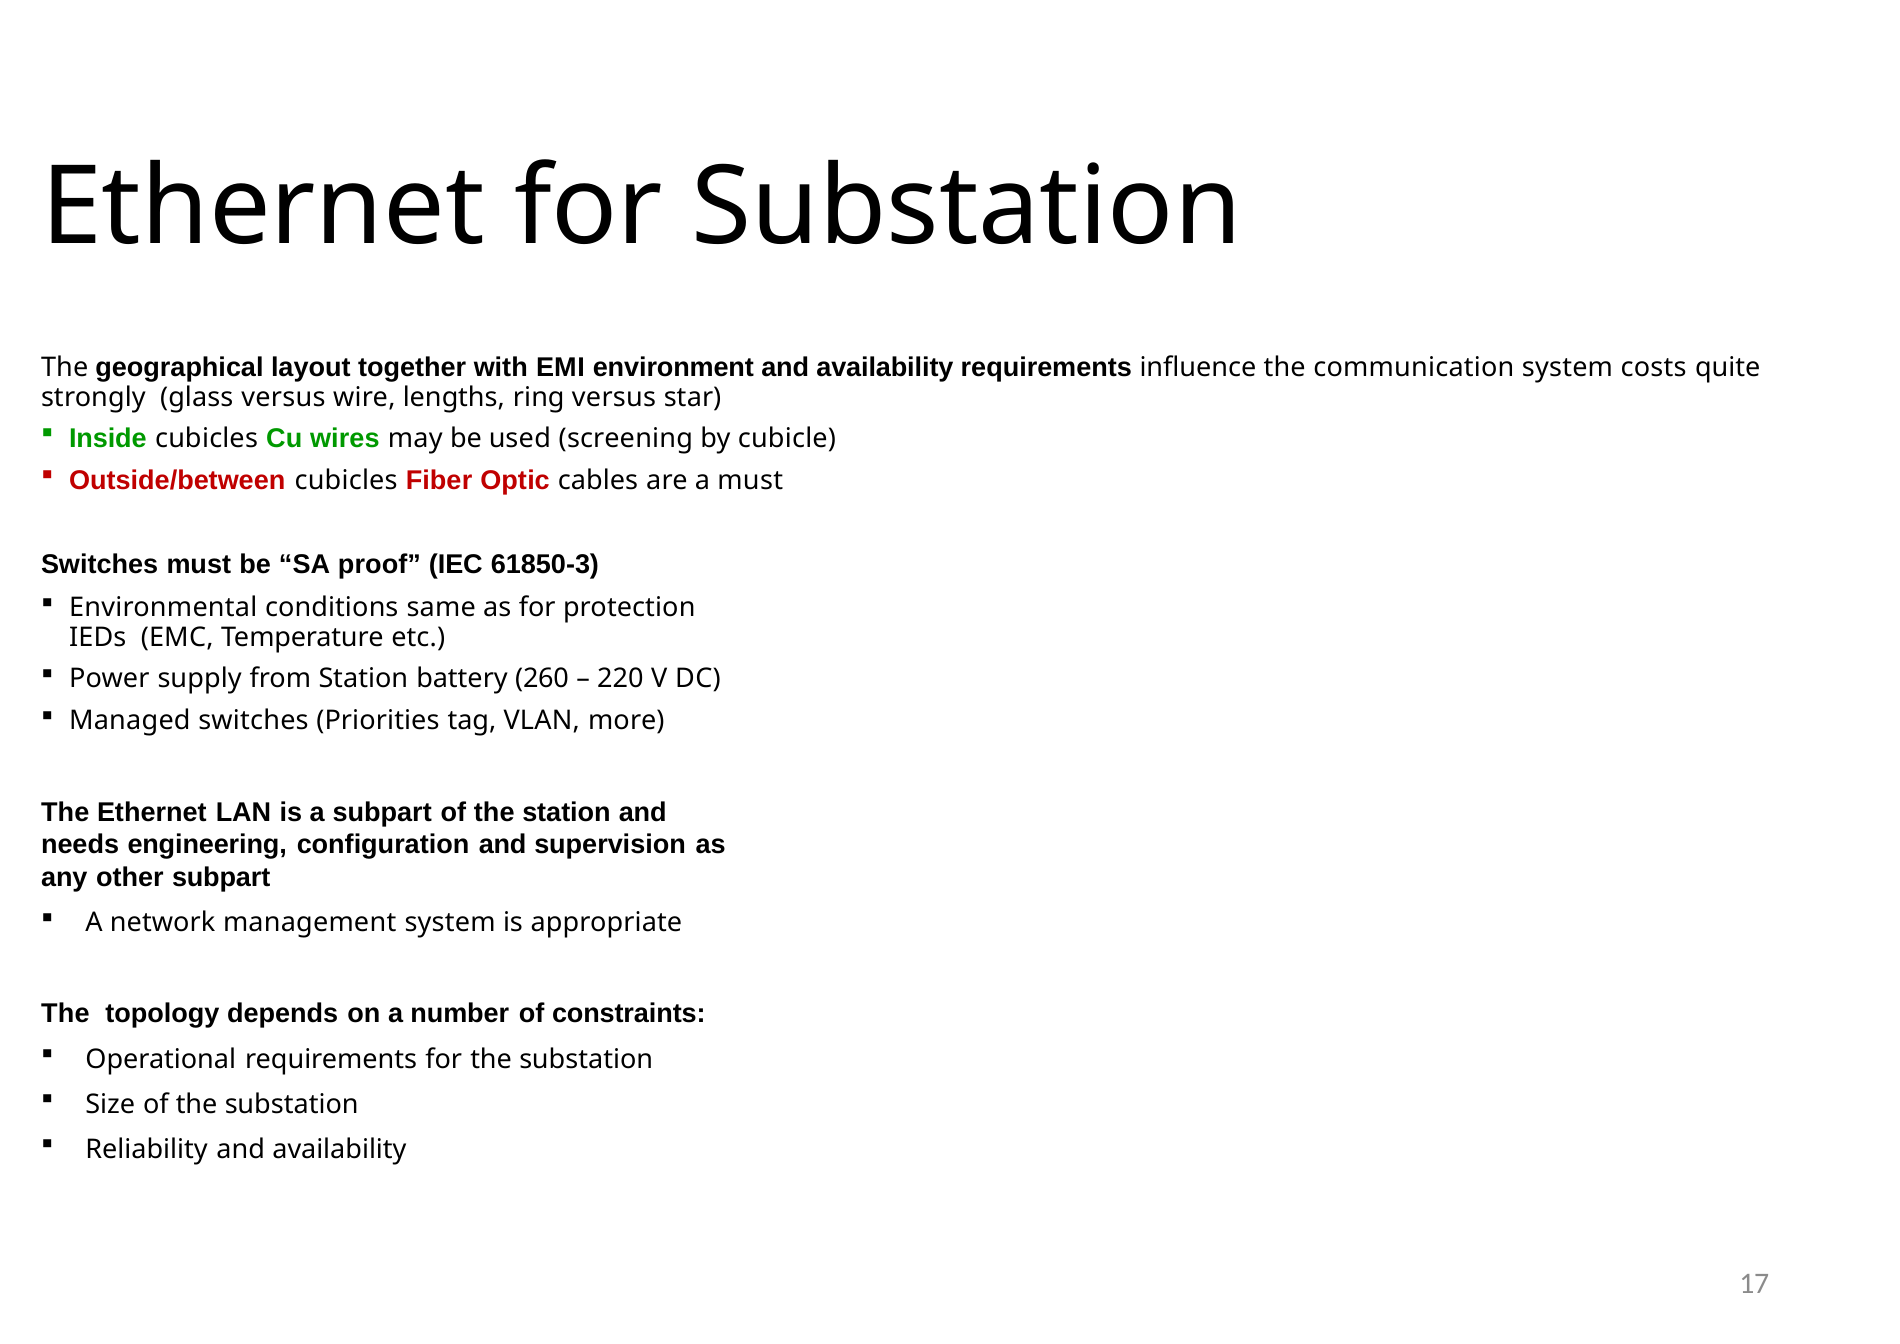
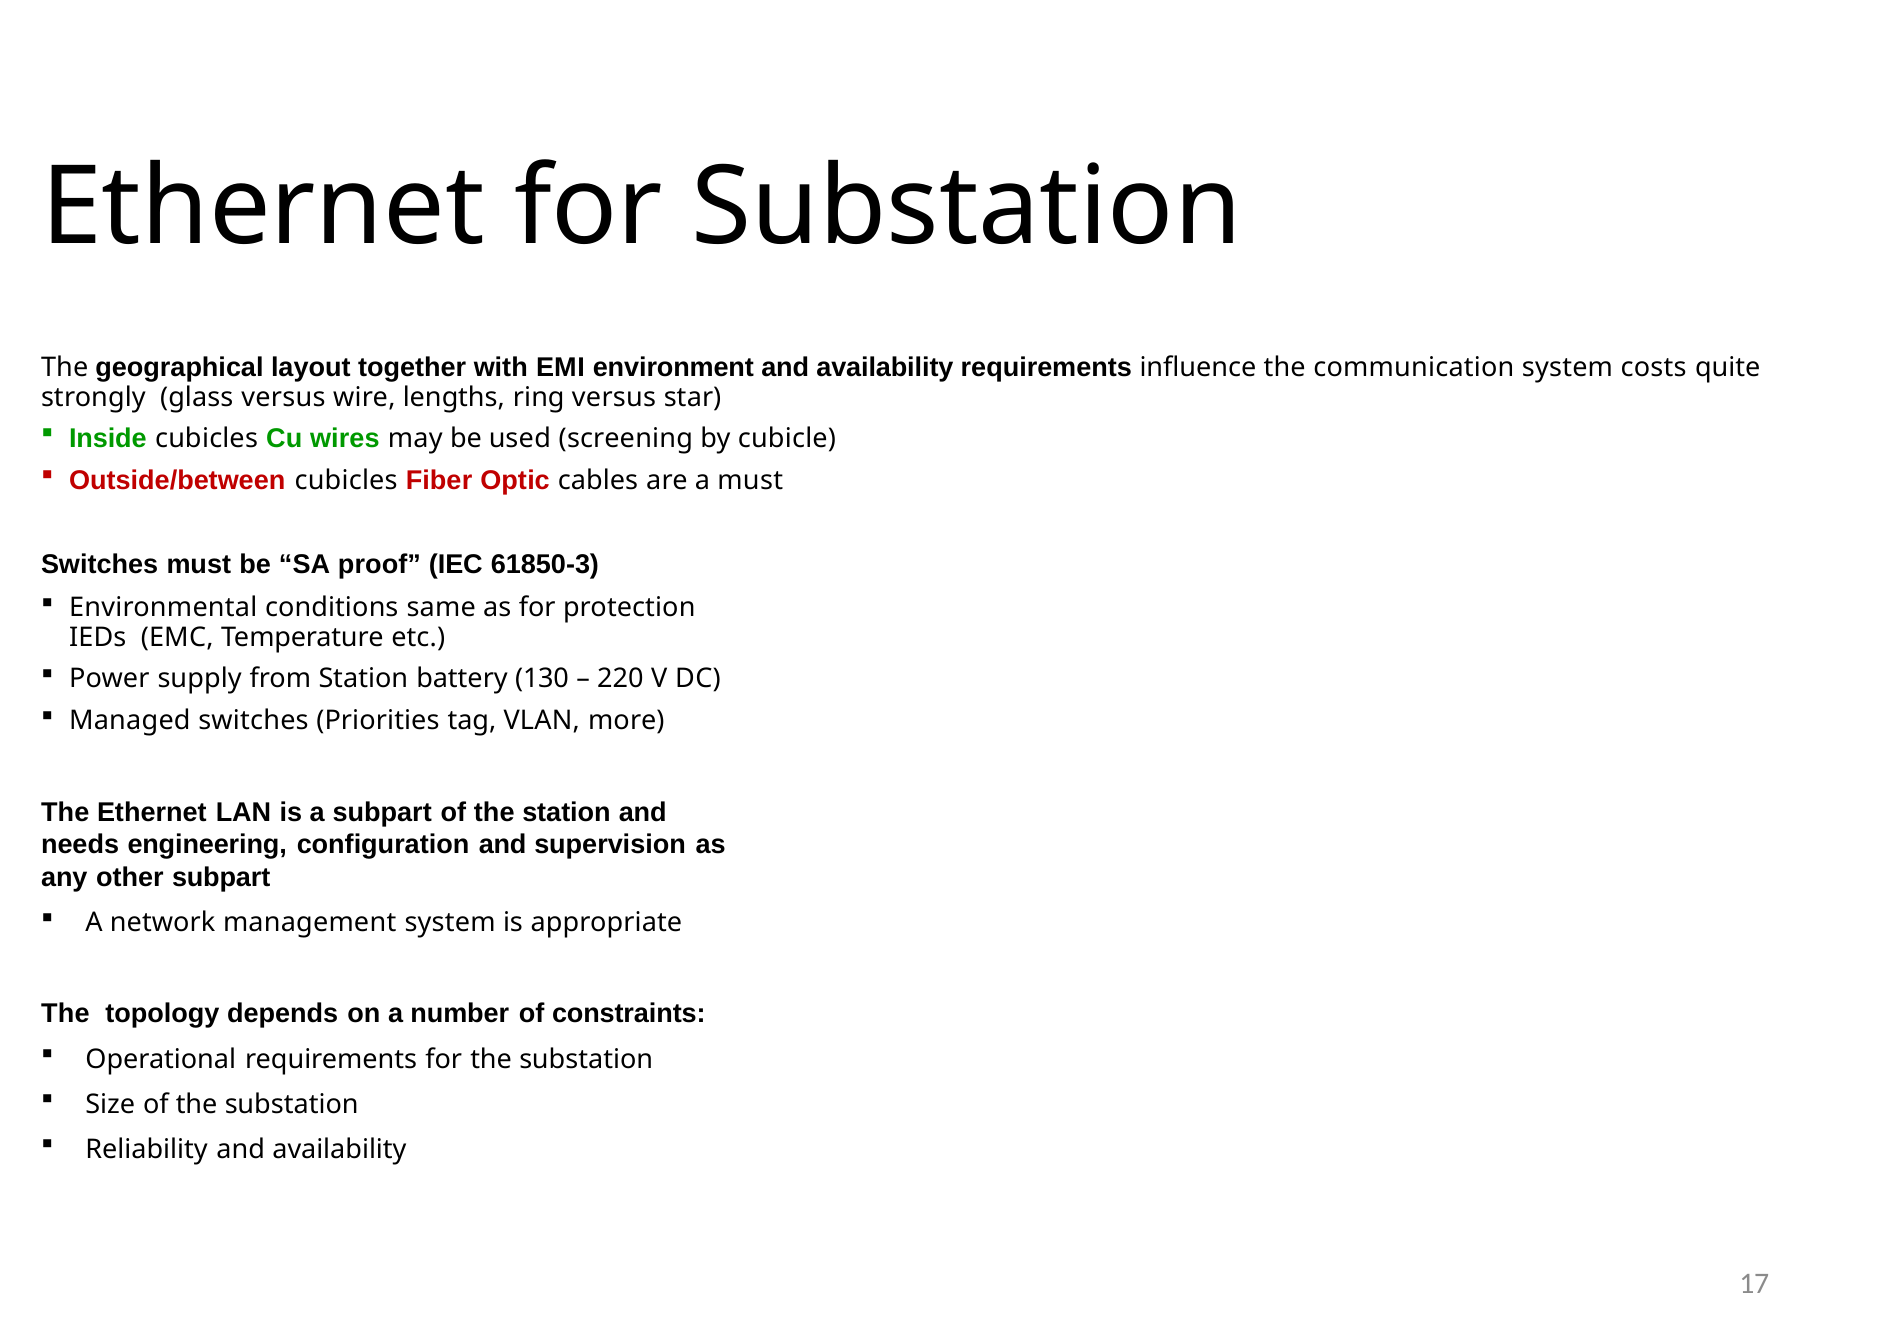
260: 260 -> 130
